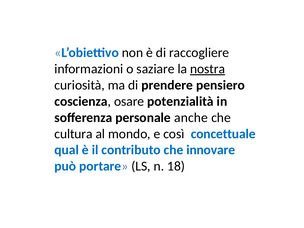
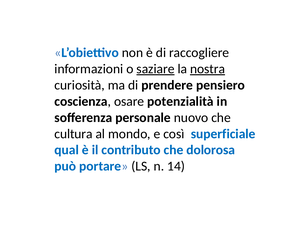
saziare underline: none -> present
anche: anche -> nuovo
concettuale: concettuale -> superficiale
innovare: innovare -> dolorosa
18: 18 -> 14
